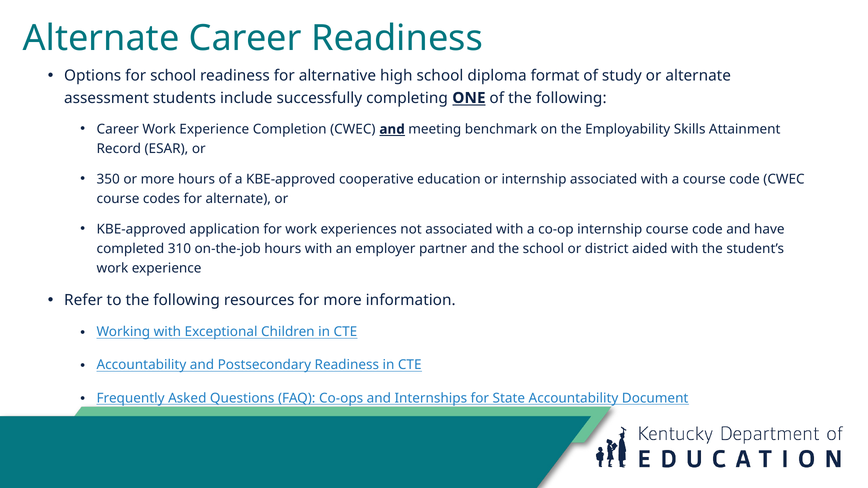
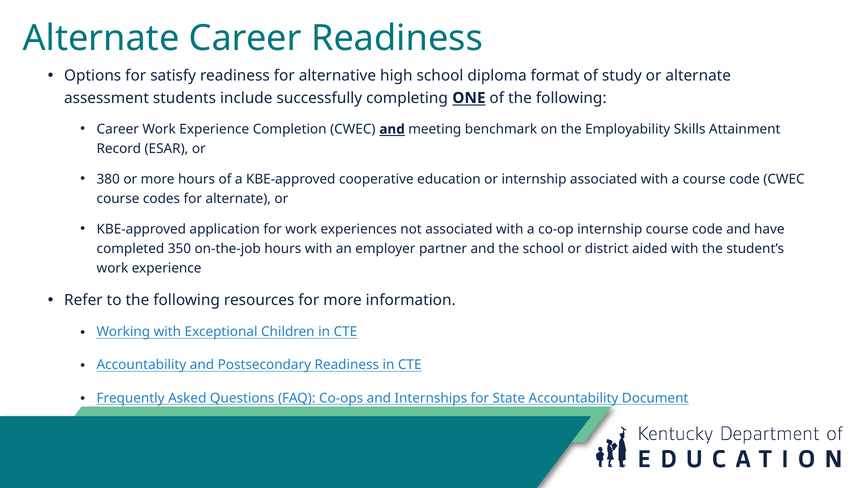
for school: school -> satisfy
350: 350 -> 380
310: 310 -> 350
